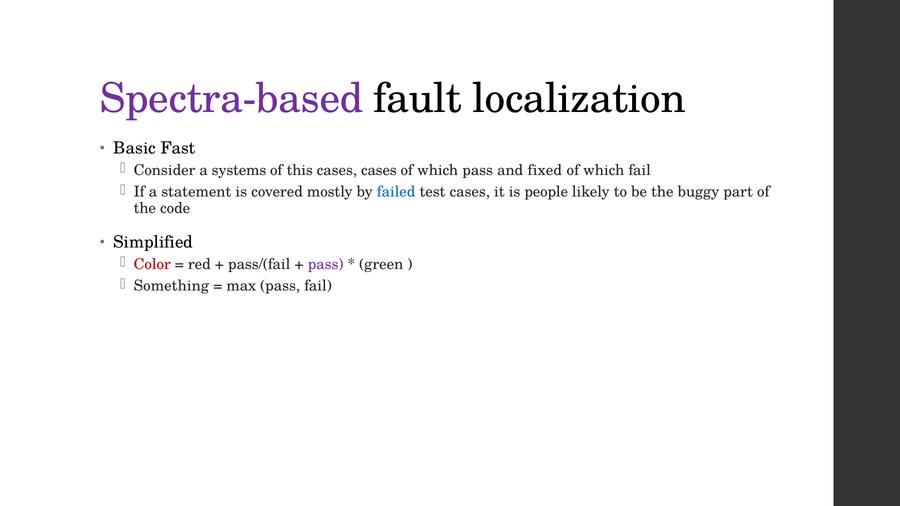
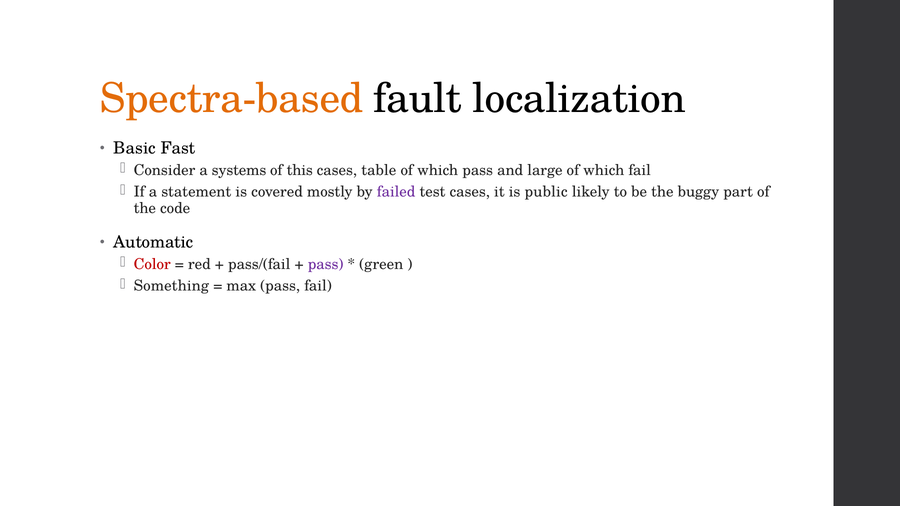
Spectra-based colour: purple -> orange
cases cases: cases -> table
fixed: fixed -> large
failed colour: blue -> purple
people: people -> public
Simplified: Simplified -> Automatic
